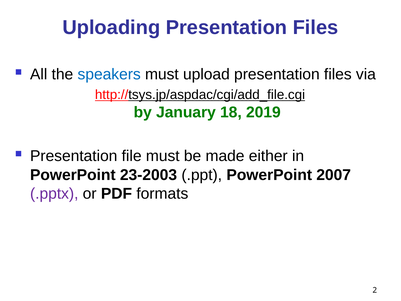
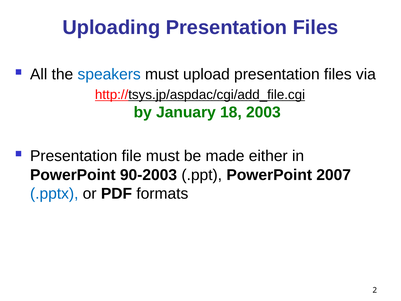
2019: 2019 -> 2003
23-2003: 23-2003 -> 90-2003
.pptx colour: purple -> blue
